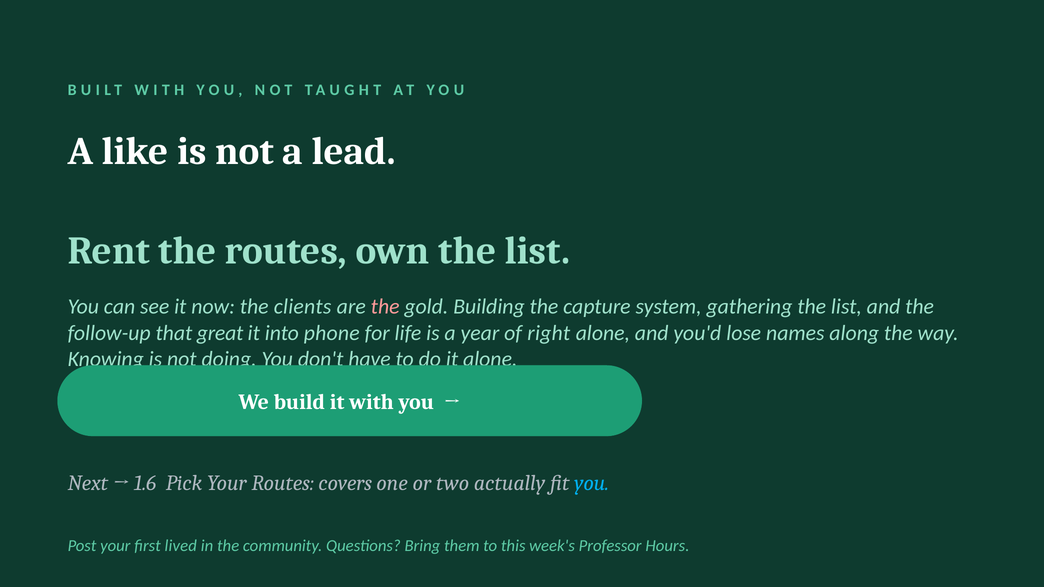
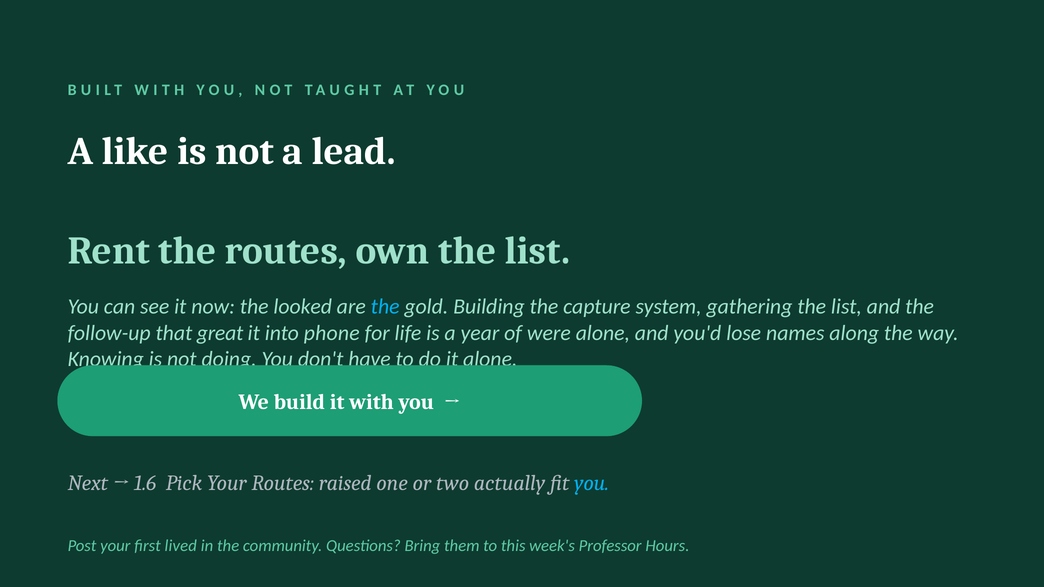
clients: clients -> looked
the at (385, 307) colour: pink -> light blue
right: right -> were
covers: covers -> raised
